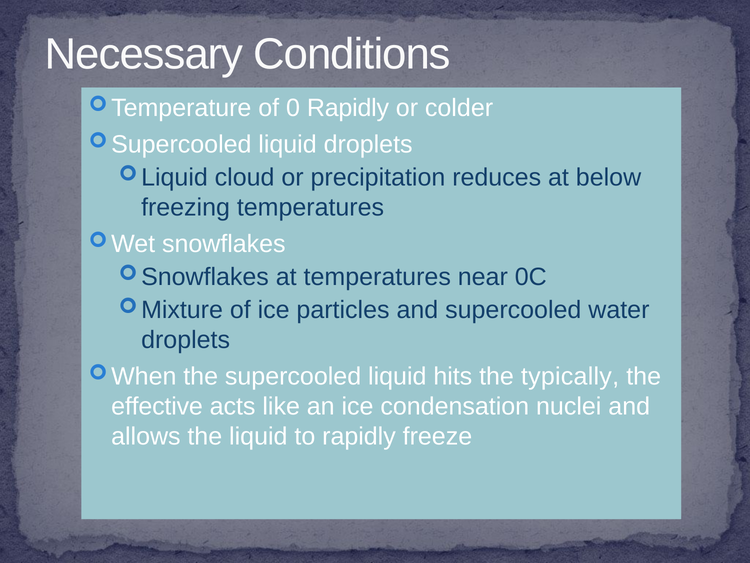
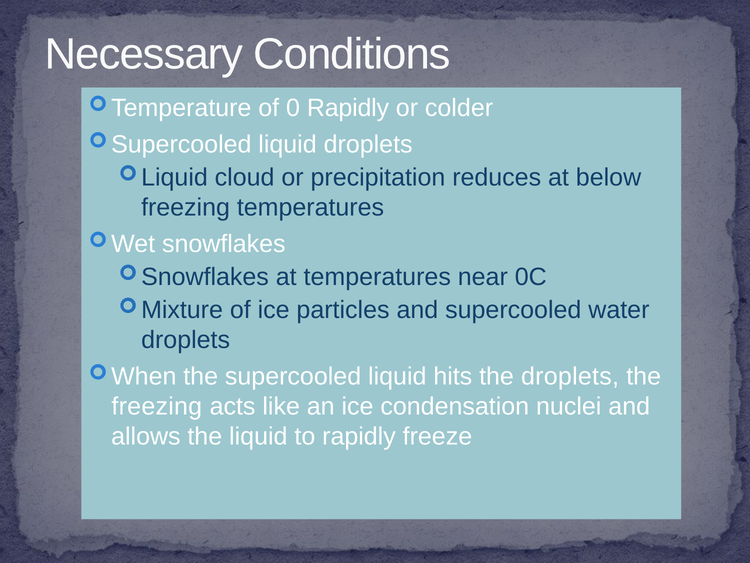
the typically: typically -> droplets
effective at (157, 406): effective -> freezing
